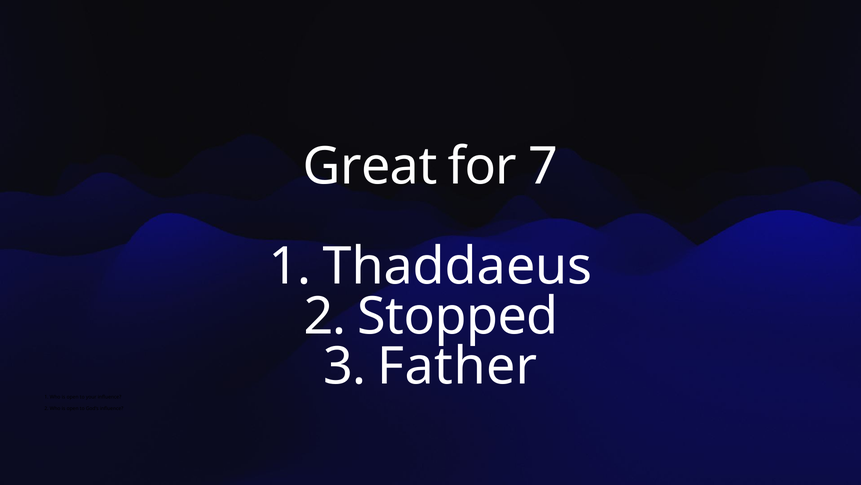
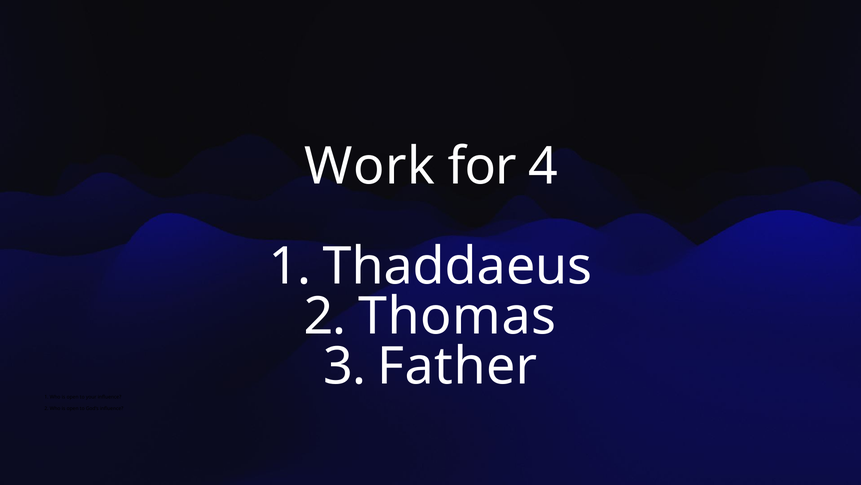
Great: Great -> Work
7: 7 -> 4
Stopped: Stopped -> Thomas
